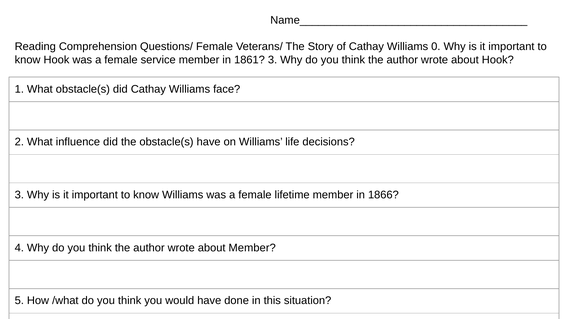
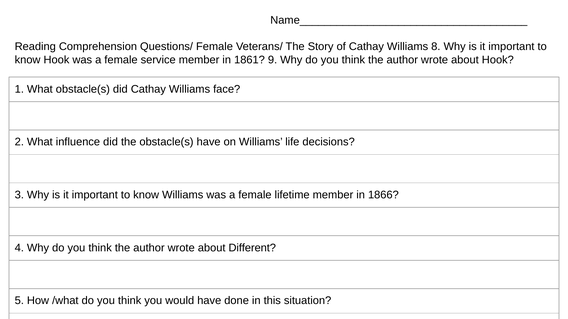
0: 0 -> 8
1861 3: 3 -> 9
about Member: Member -> Different
